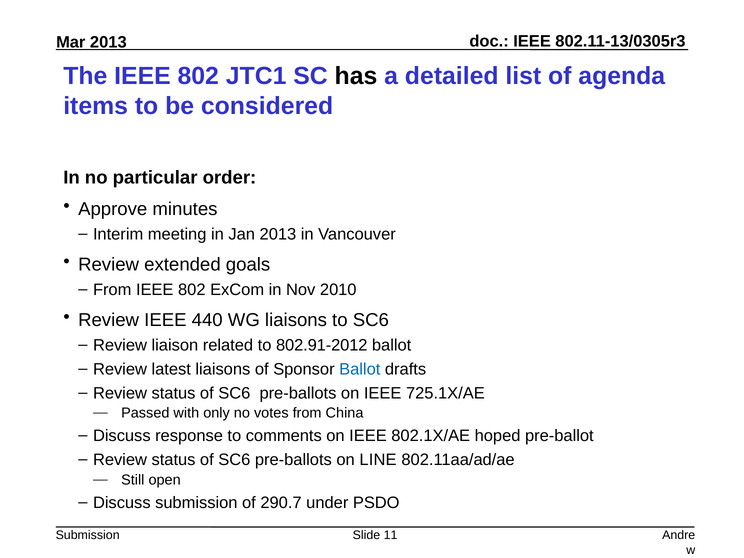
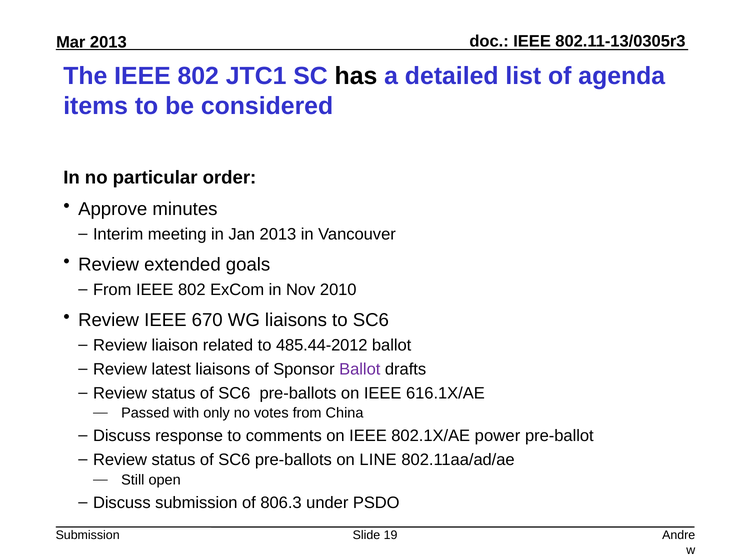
440: 440 -> 670
802.91-2012: 802.91-2012 -> 485.44-2012
Ballot at (360, 369) colour: blue -> purple
725.1X/AE: 725.1X/AE -> 616.1X/AE
hoped: hoped -> power
290.7: 290.7 -> 806.3
11: 11 -> 19
